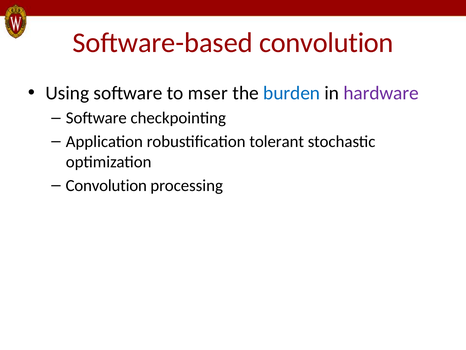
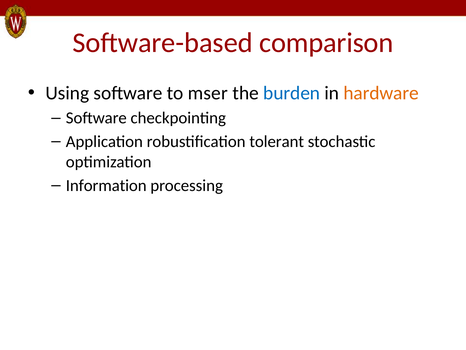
Software-based convolution: convolution -> comparison
hardware colour: purple -> orange
Convolution at (106, 185): Convolution -> Information
